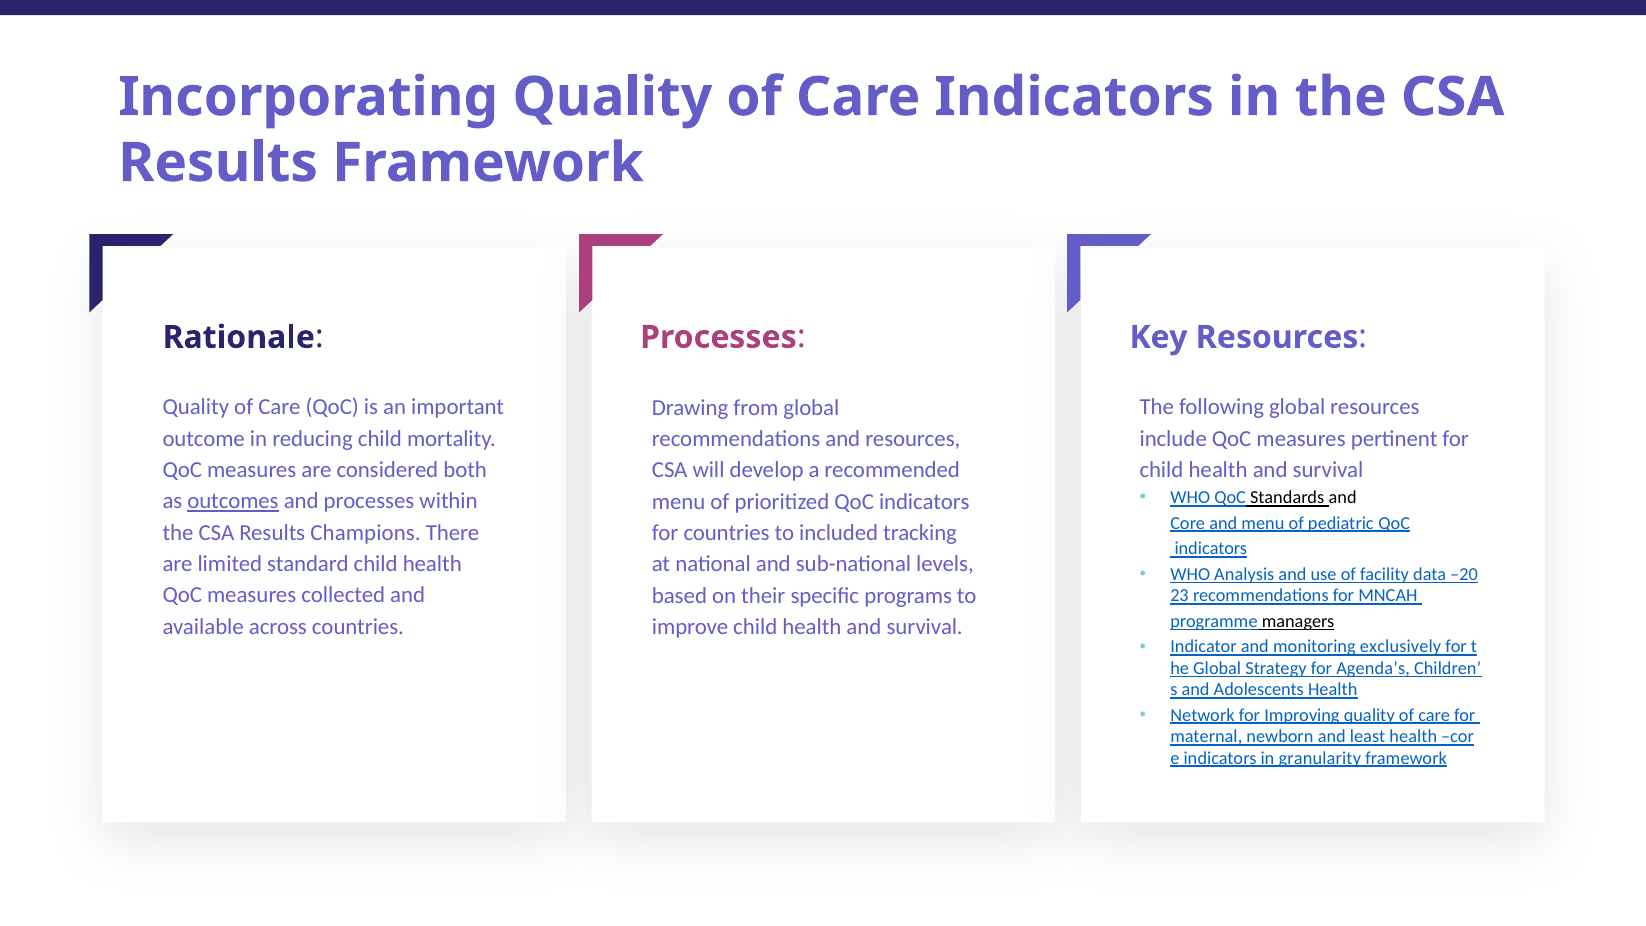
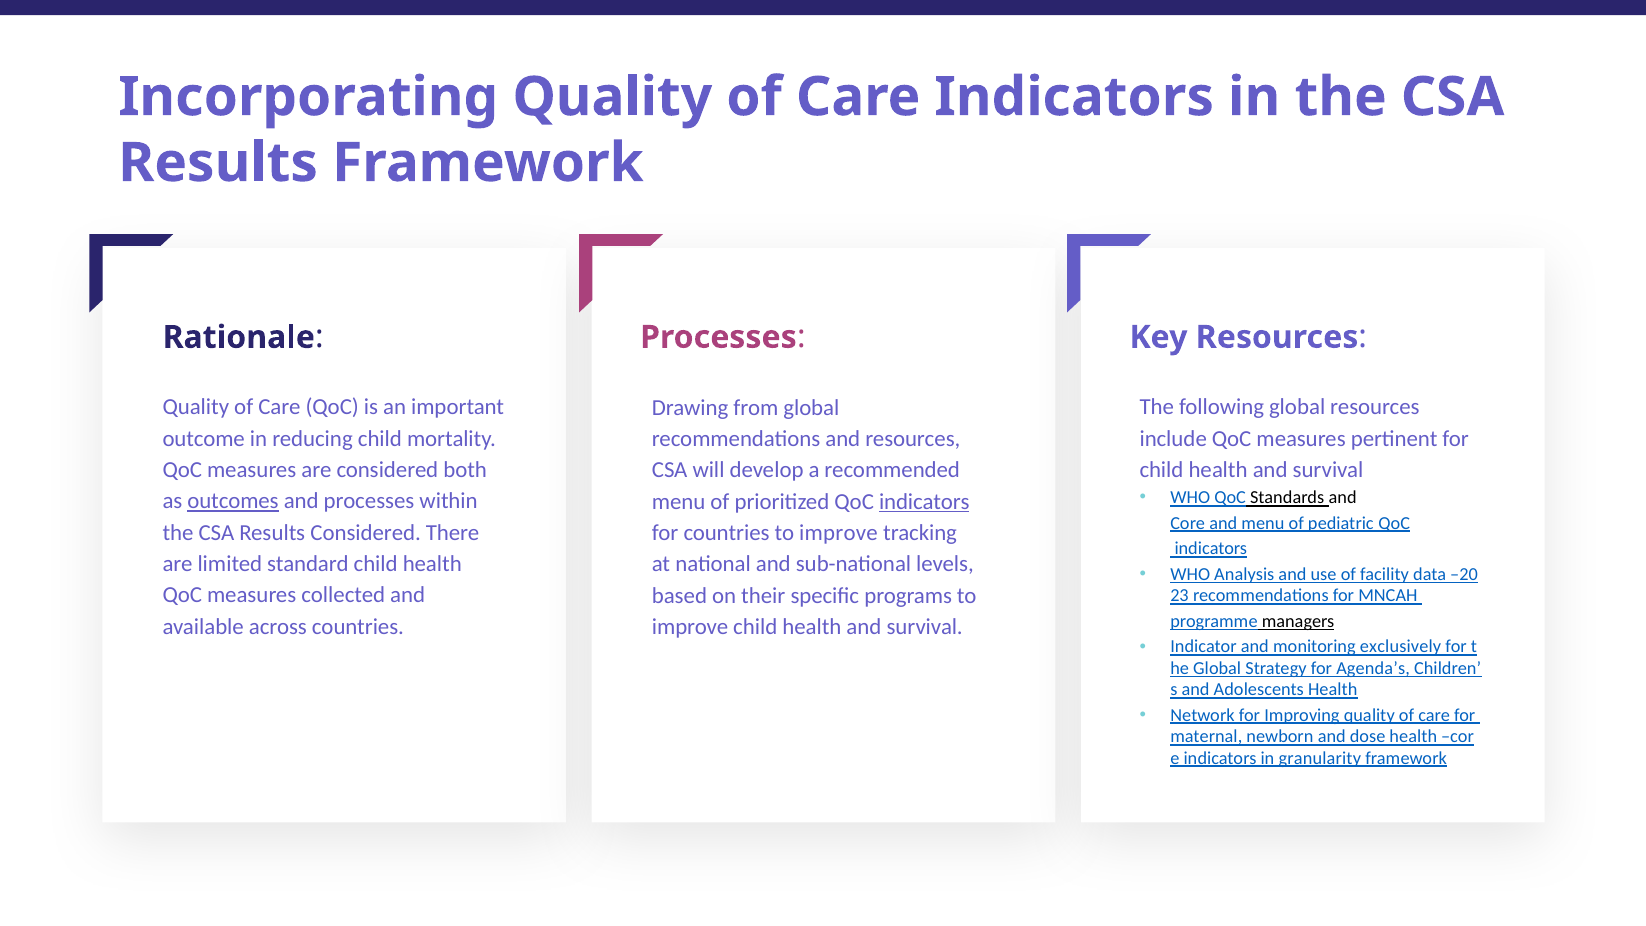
indicators at (924, 502) underline: none -> present
Results Champions: Champions -> Considered
countries to included: included -> improve
least: least -> dose
